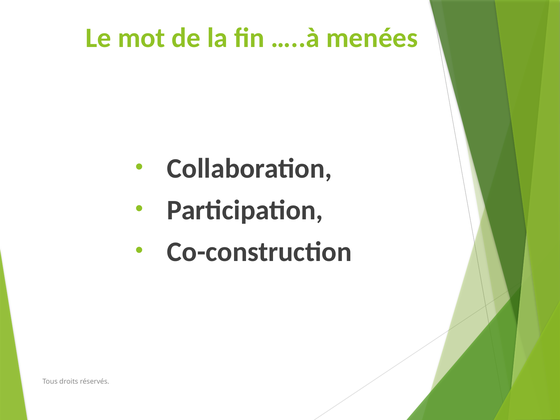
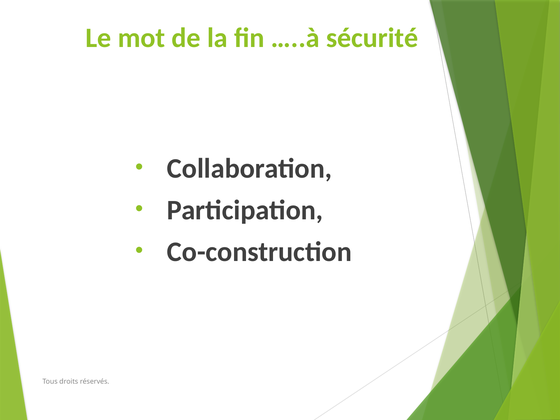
menées: menées -> sécurité
